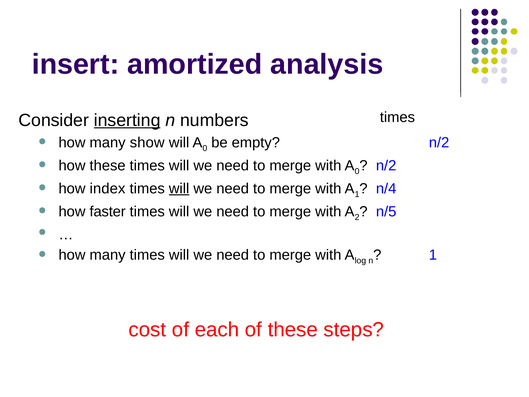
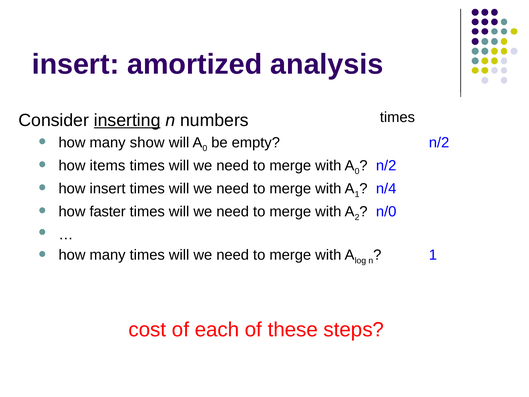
how these: these -> items
how index: index -> insert
will at (179, 188) underline: present -> none
n/5: n/5 -> n/0
